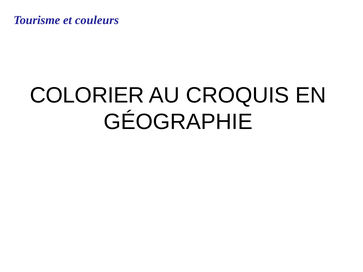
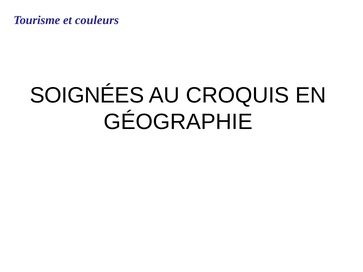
COLORIER: COLORIER -> SOIGNÉES
